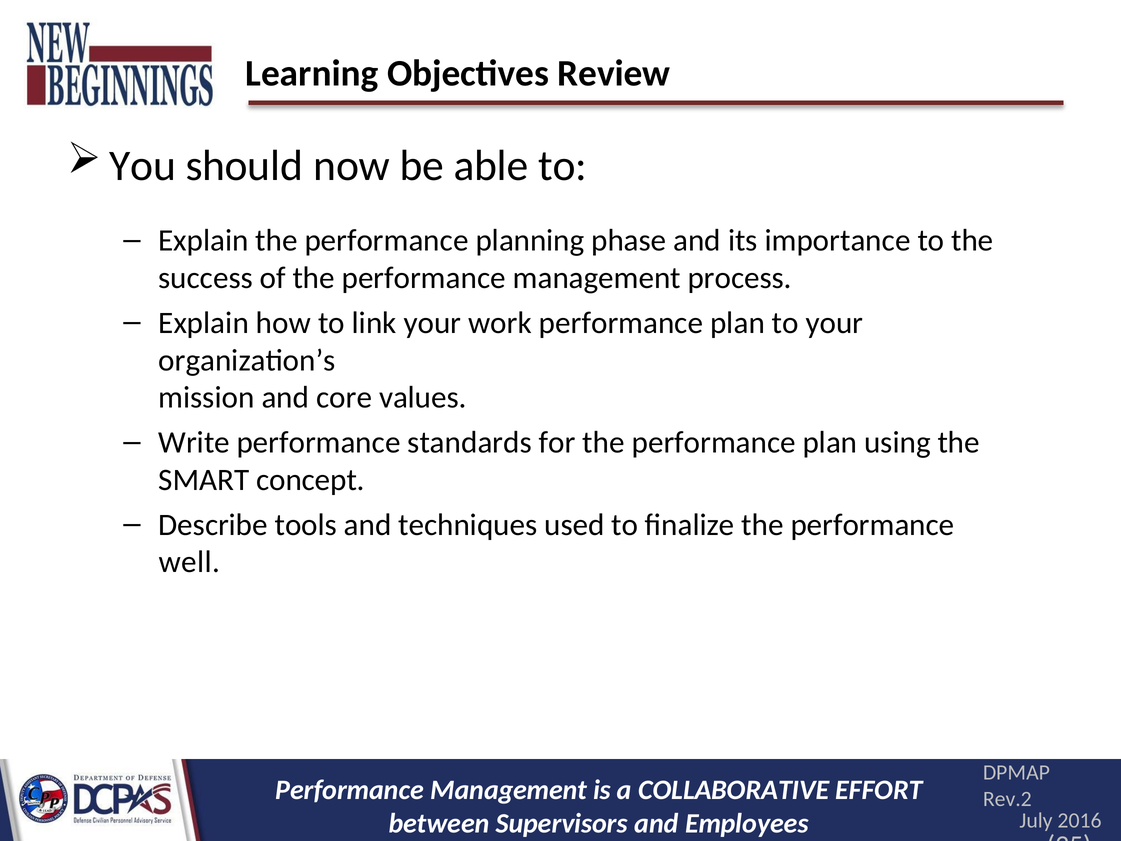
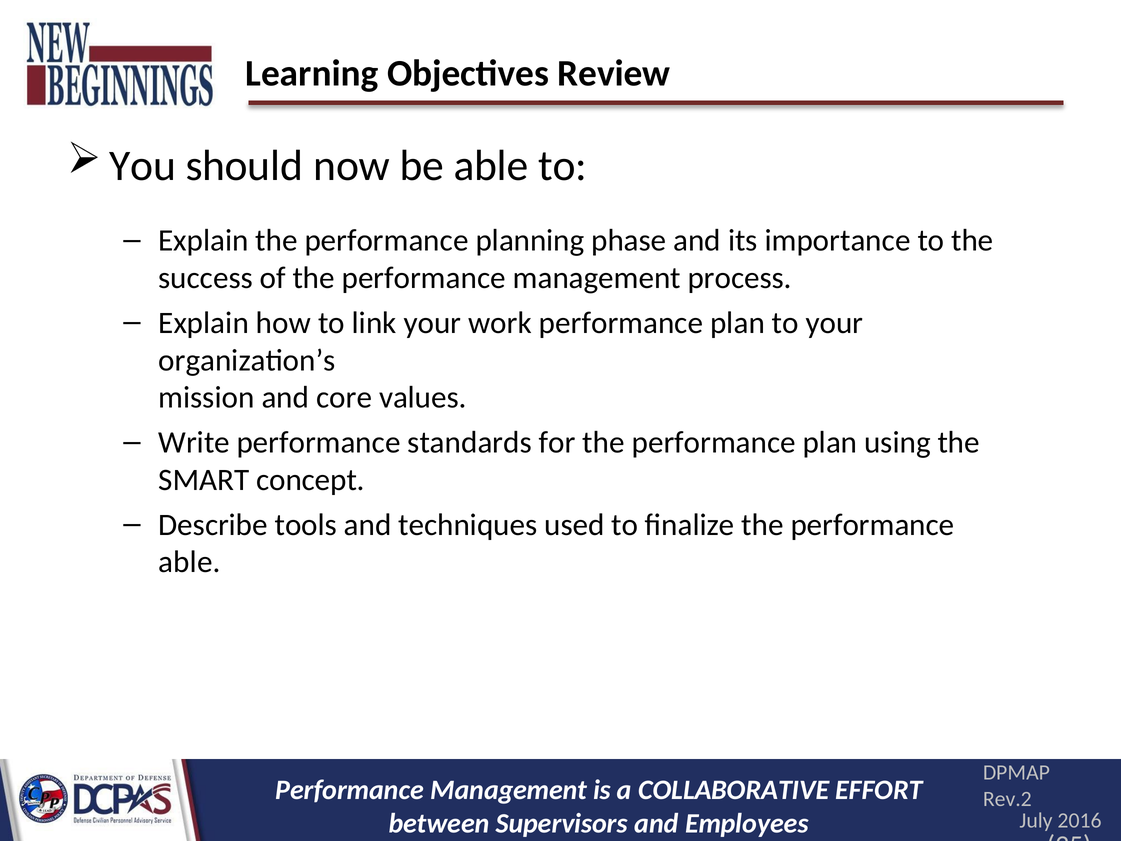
well at (189, 562): well -> able
